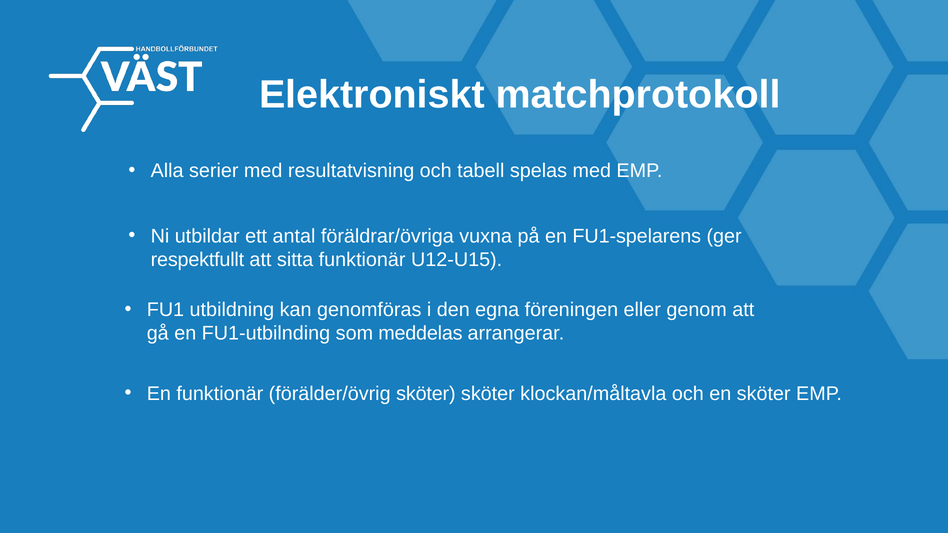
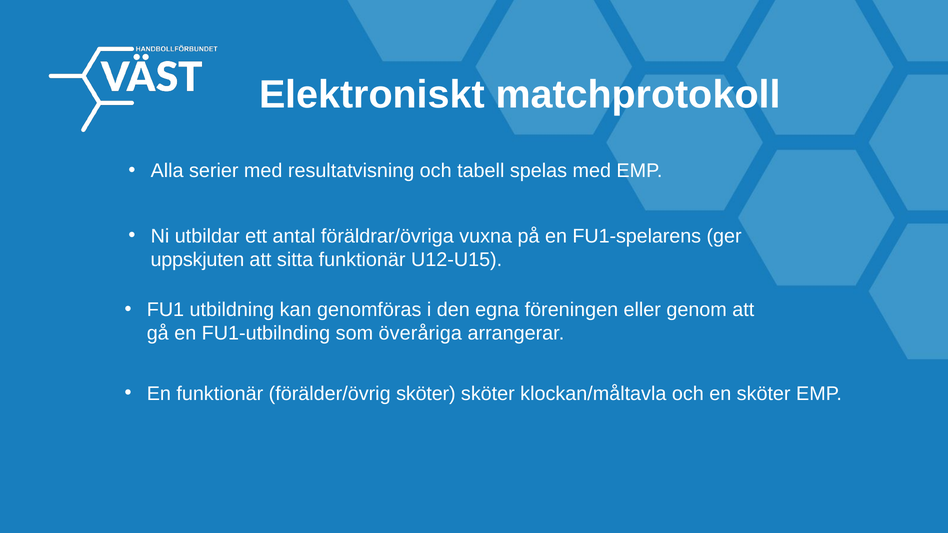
respektfullt: respektfullt -> uppskjuten
meddelas: meddelas -> överåriga
